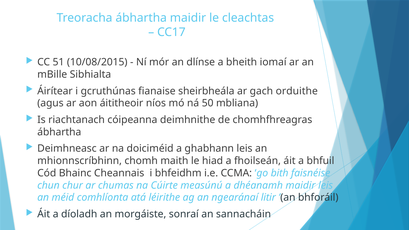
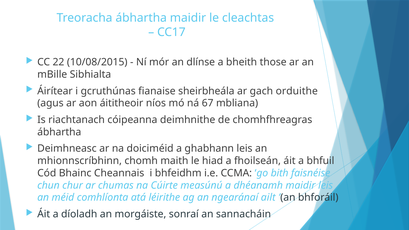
51: 51 -> 22
iomaí: iomaí -> those
50: 50 -> 67
litir: litir -> ailt
